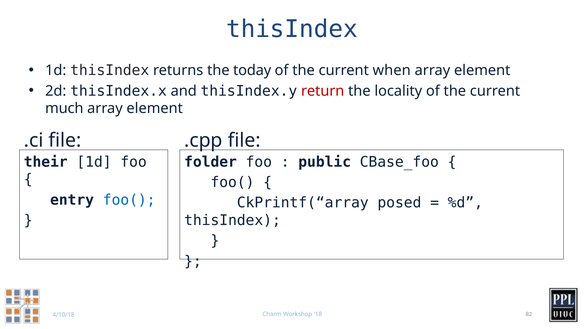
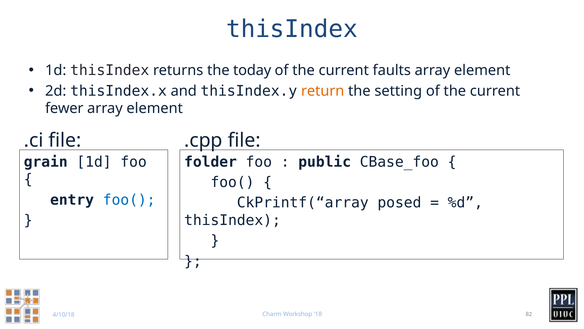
when: when -> faults
return colour: red -> orange
locality: locality -> setting
much: much -> fewer
their: their -> grain
